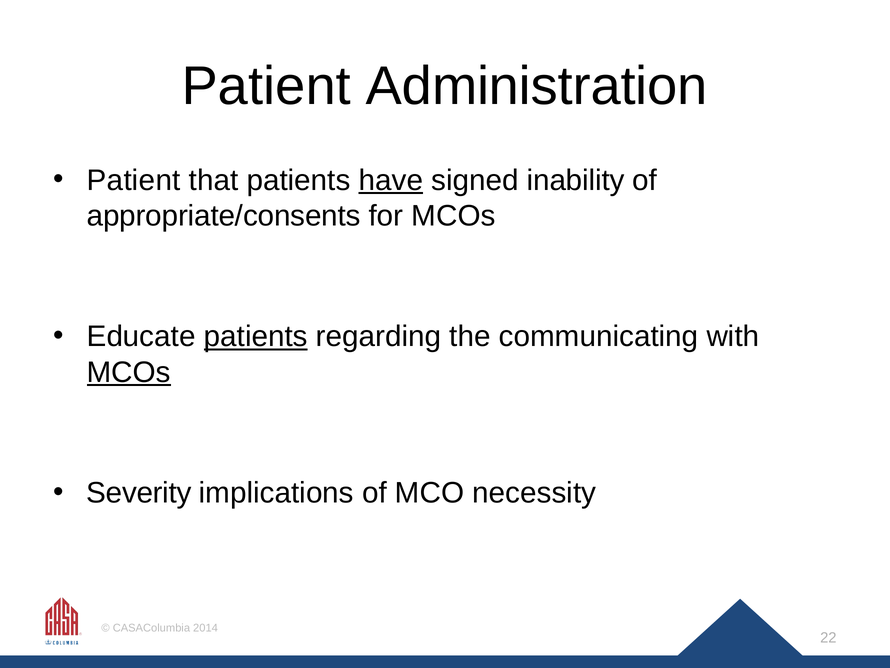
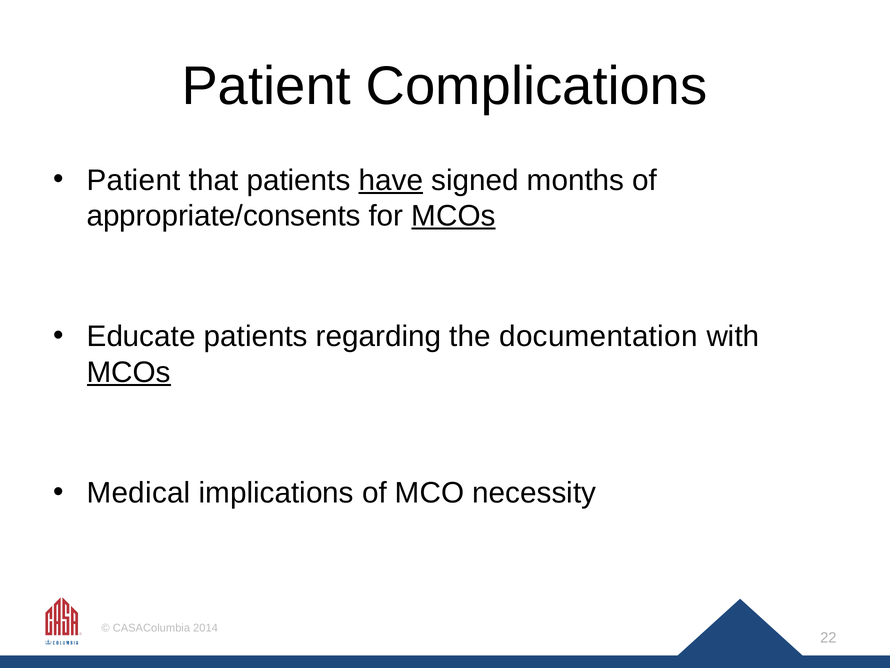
Administration: Administration -> Complications
inability: inability -> months
MCOs at (453, 216) underline: none -> present
patients at (256, 336) underline: present -> none
communicating: communicating -> documentation
Severity: Severity -> Medical
